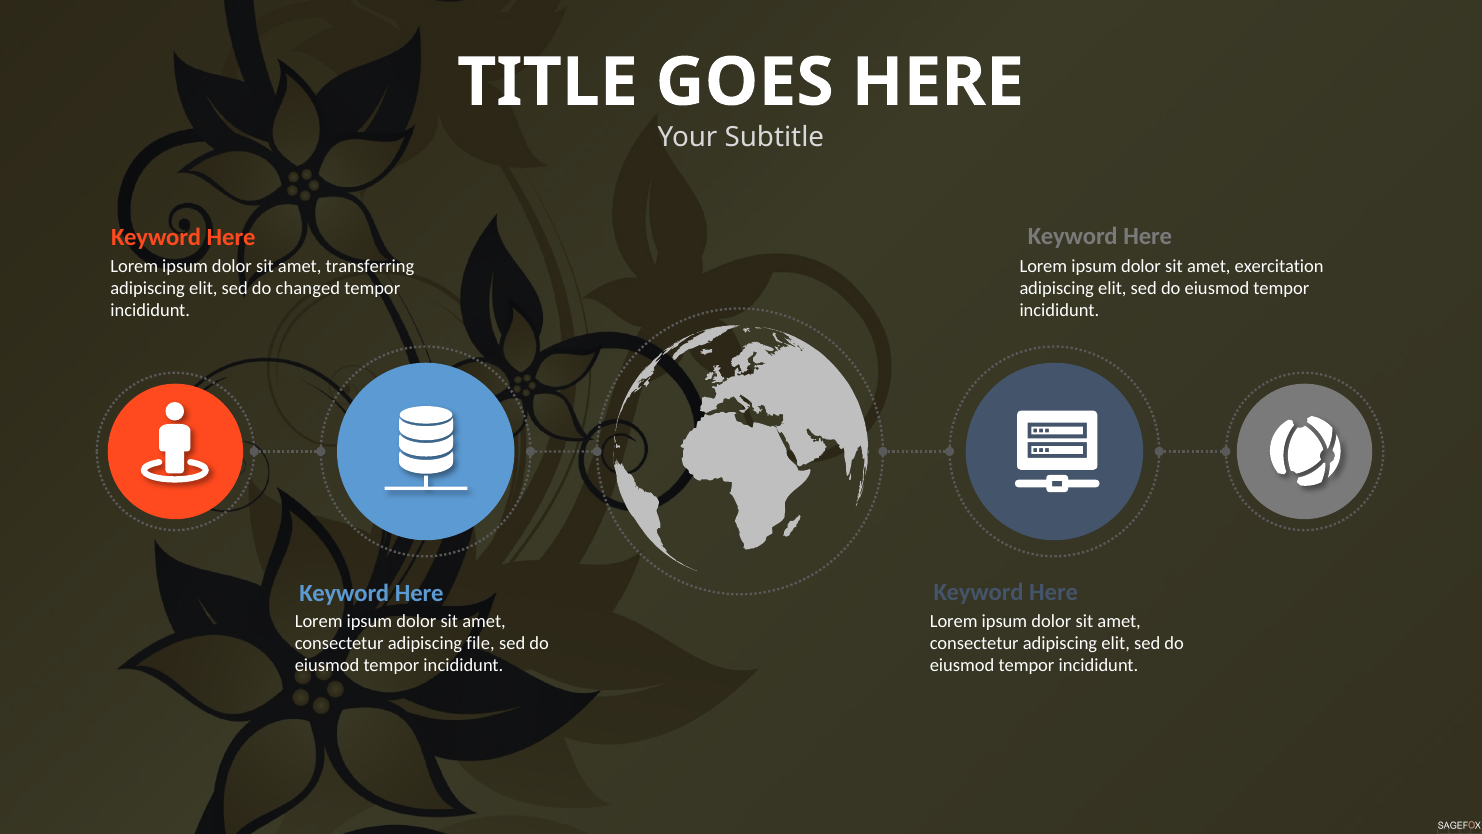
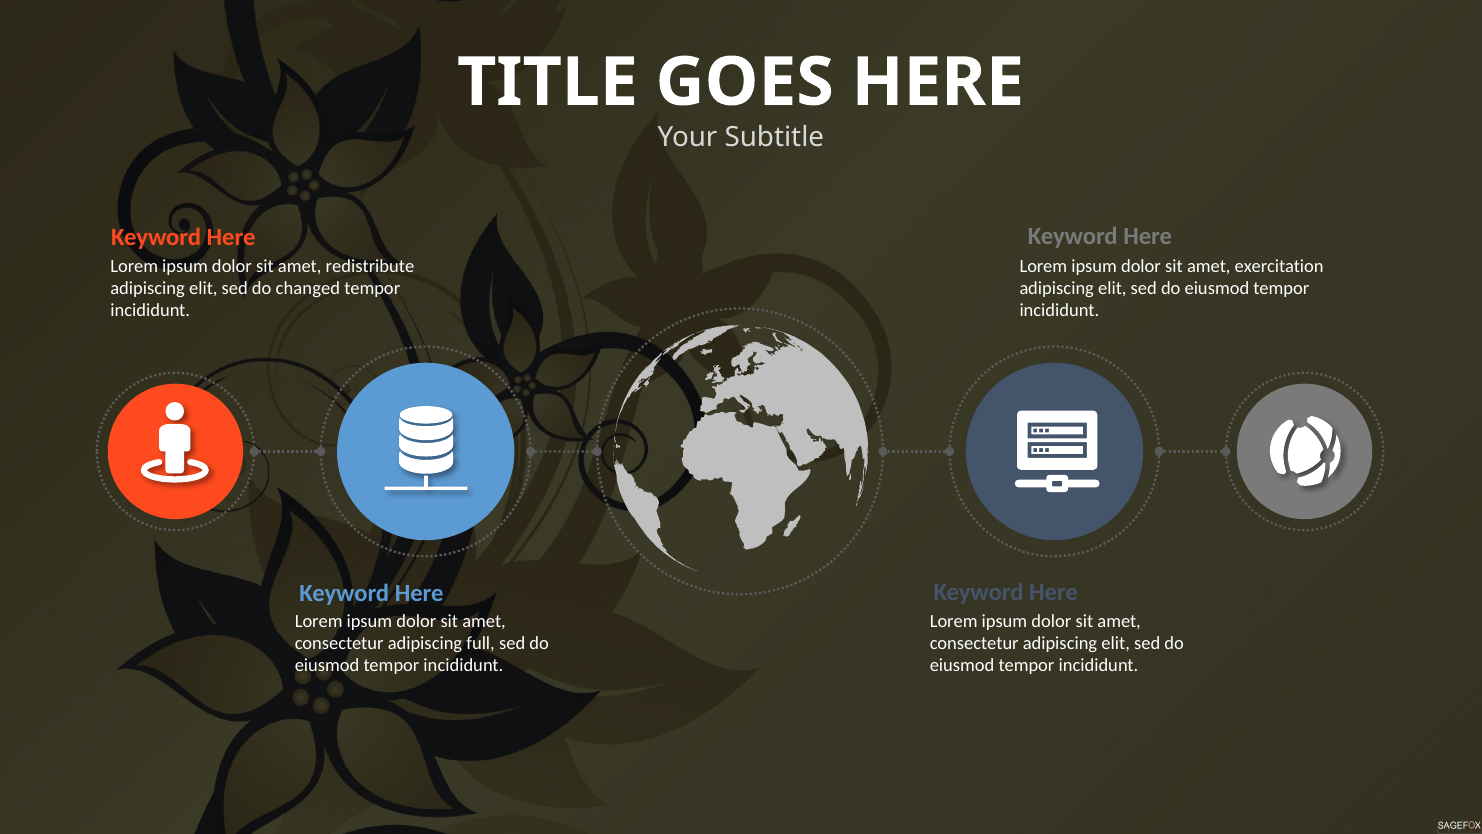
transferring: transferring -> redistribute
file: file -> full
